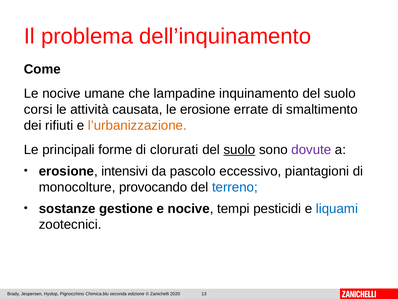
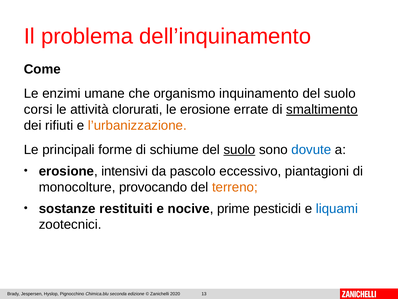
Le nocive: nocive -> enzimi
lampadine: lampadine -> organismo
causata: causata -> clorurati
smaltimento underline: none -> present
clorurati: clorurati -> schiume
dovute colour: purple -> blue
terreno colour: blue -> orange
gestione: gestione -> restituiti
tempi: tempi -> prime
